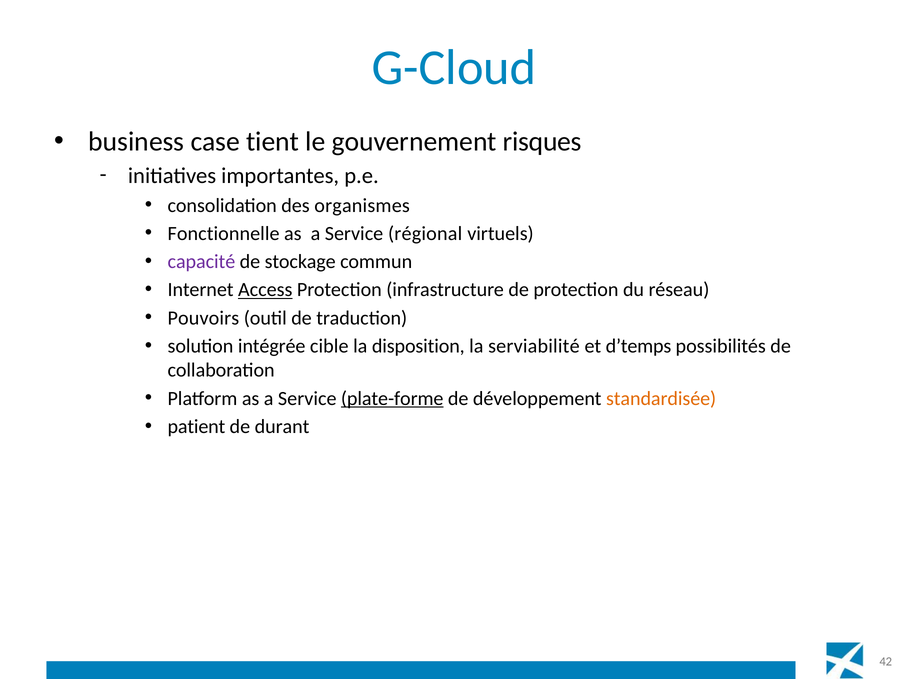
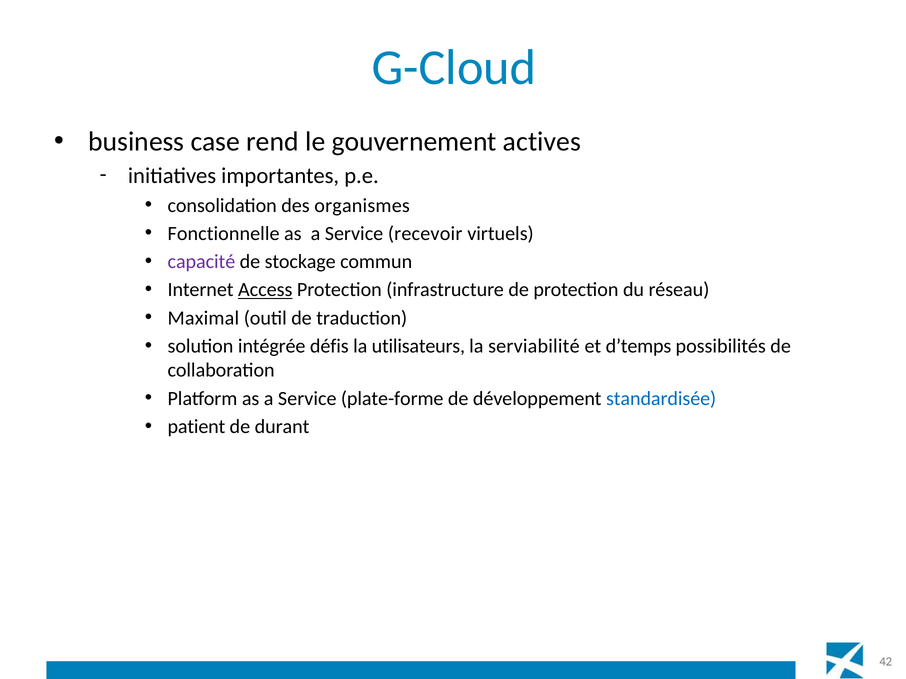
tient: tient -> rend
risques: risques -> actives
régional: régional -> recevoir
Pouvoirs: Pouvoirs -> Maximal
cible: cible -> défis
disposition: disposition -> utilisateurs
plate-forme underline: present -> none
standardisée colour: orange -> blue
